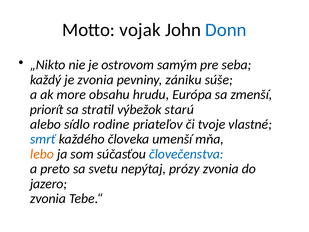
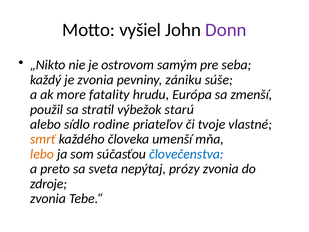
vojak: vojak -> vyšiel
Donn colour: blue -> purple
obsahu: obsahu -> fatality
priorít: priorít -> použil
smrť colour: blue -> orange
svetu: svetu -> sveta
jazero: jazero -> zdroje
